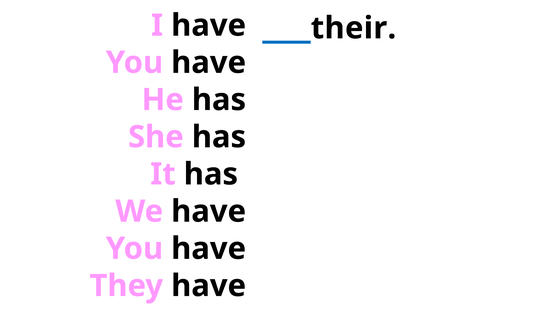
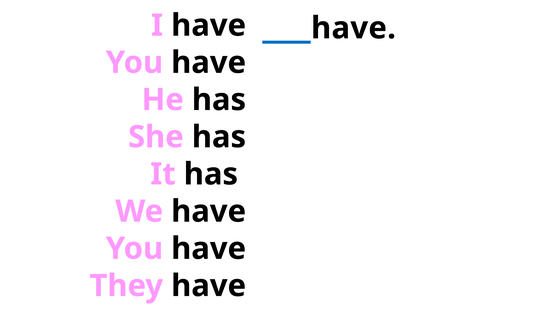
their at (353, 28): their -> have
